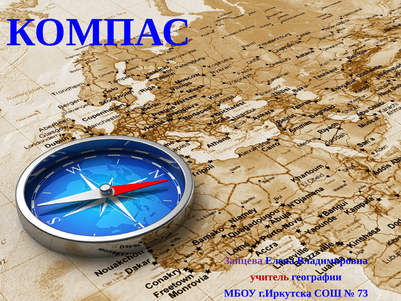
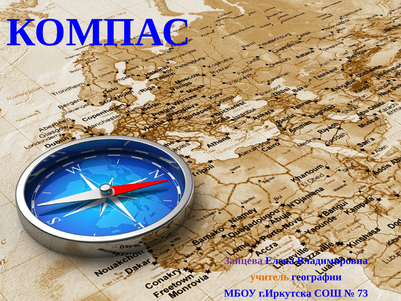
учитель colour: red -> orange
